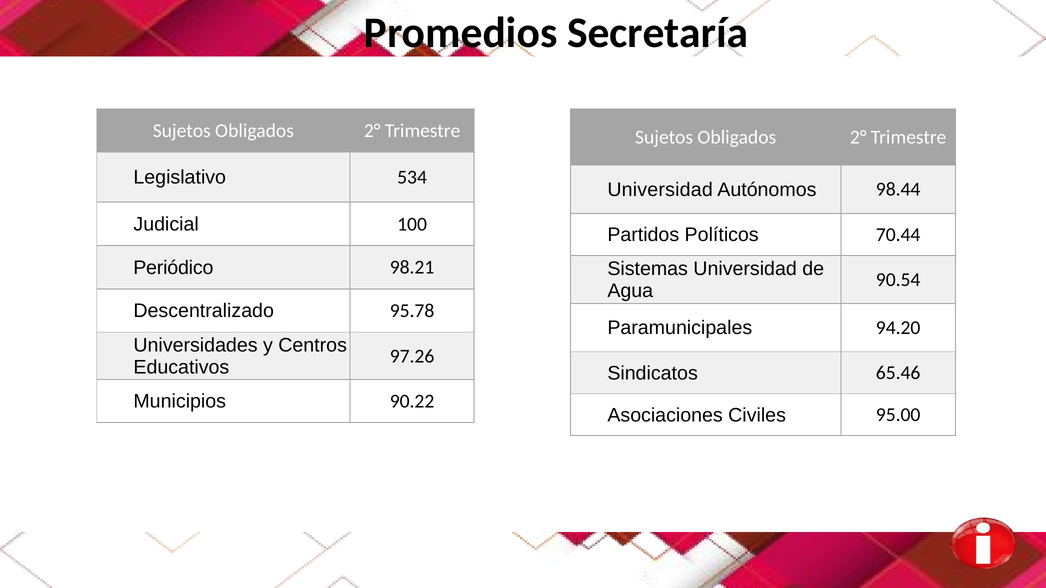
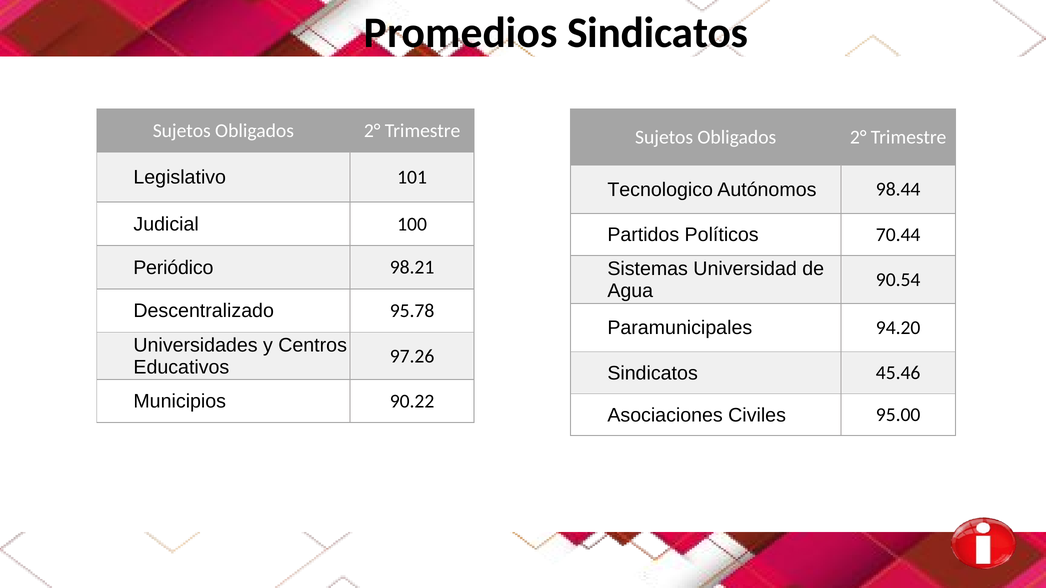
Promedios Secretaría: Secretaría -> Sindicatos
534: 534 -> 101
Universidad at (660, 190): Universidad -> Tecnologico
65.46: 65.46 -> 45.46
